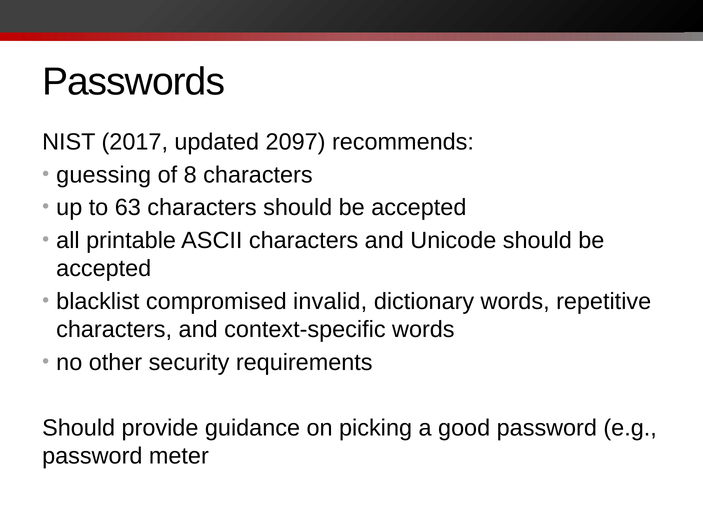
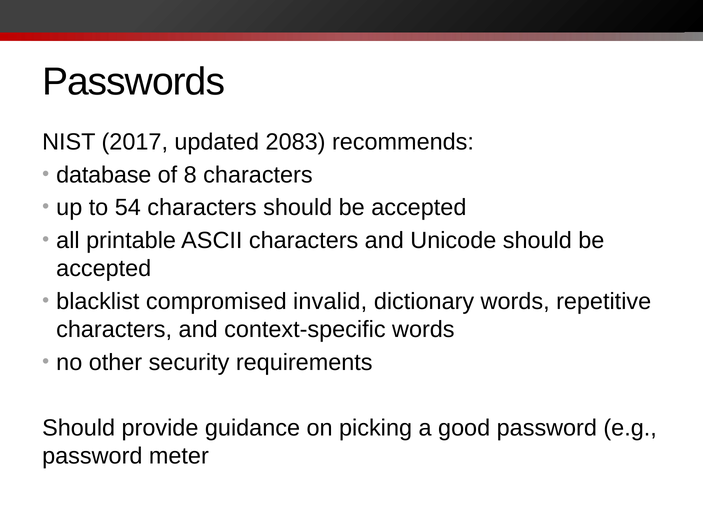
2097: 2097 -> 2083
guessing: guessing -> database
63: 63 -> 54
